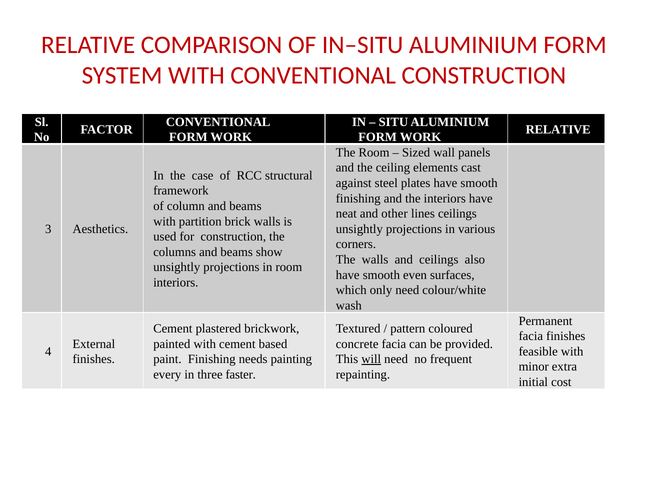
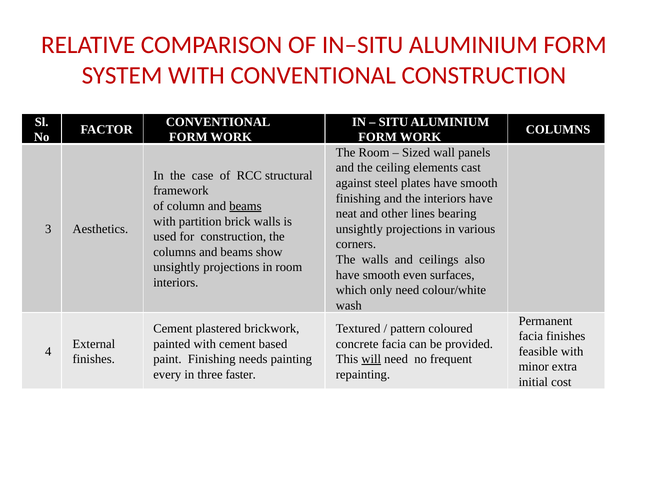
RELATIVE at (558, 129): RELATIVE -> COLUMNS
beams at (245, 206) underline: none -> present
lines ceilings: ceilings -> bearing
